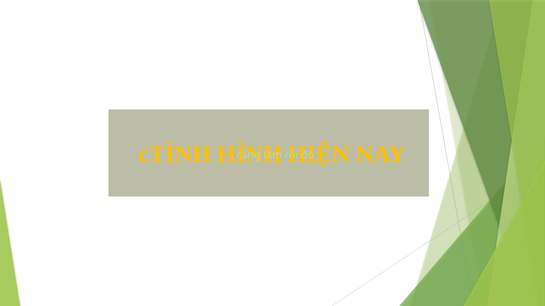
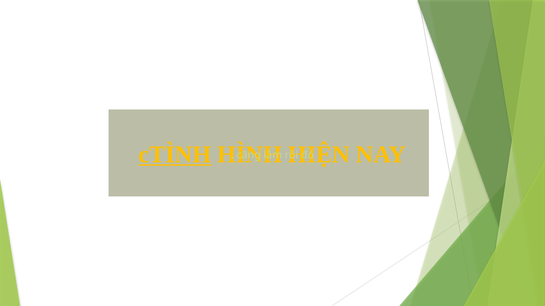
cTÌNH underline: none -> present
